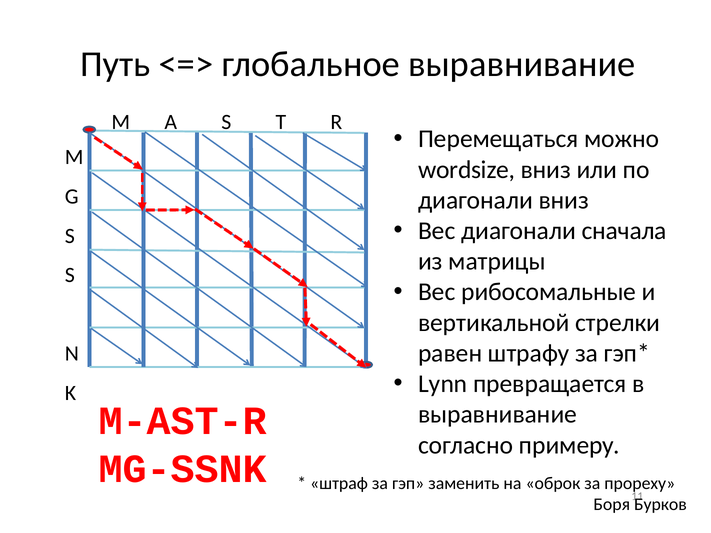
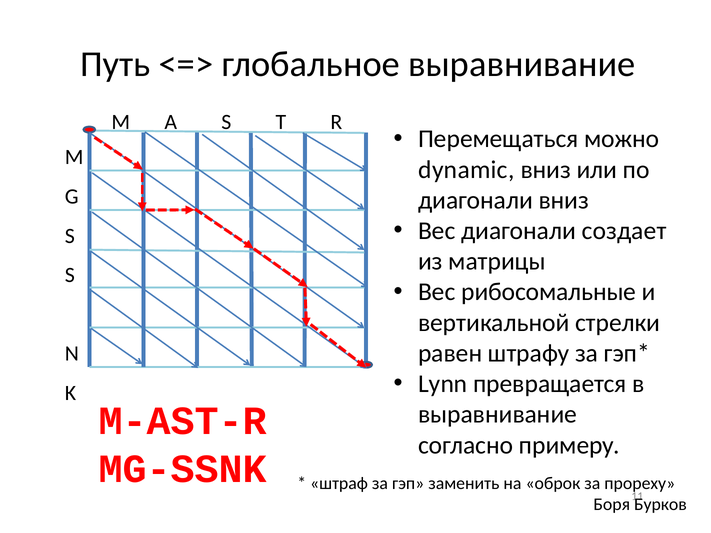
wordsize: wordsize -> dynamic
сначала: сначала -> создает
